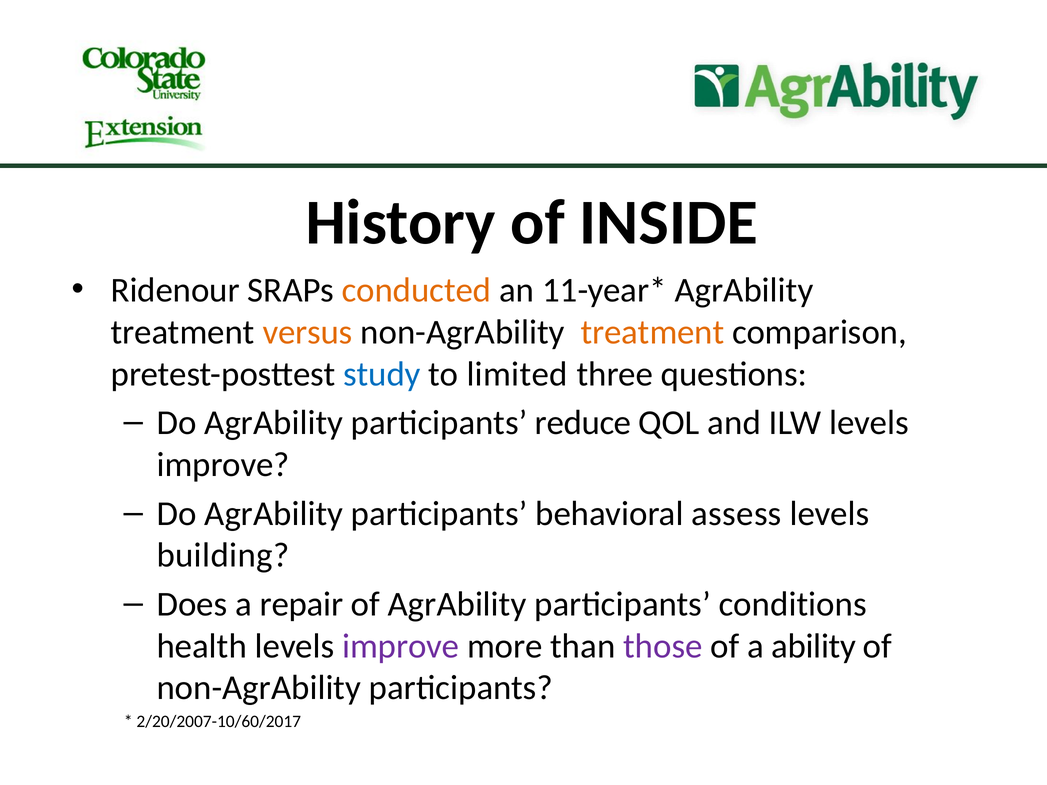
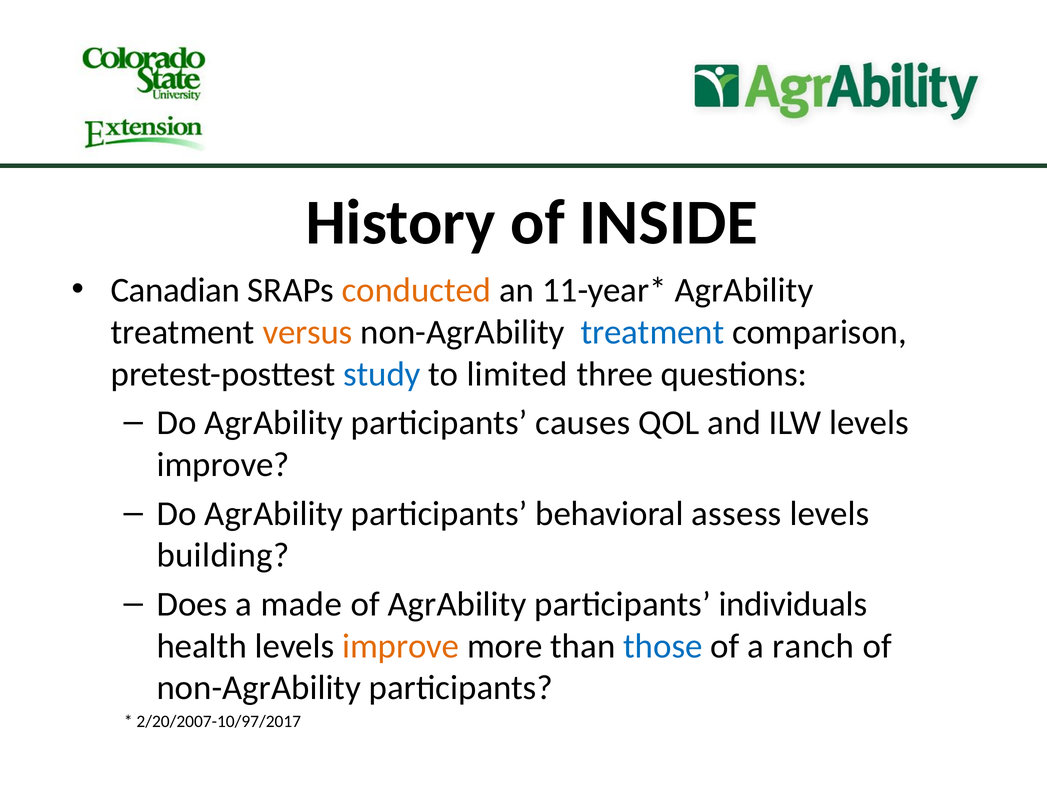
Ridenour: Ridenour -> Canadian
treatment at (652, 332) colour: orange -> blue
reduce: reduce -> causes
repair: repair -> made
conditions: conditions -> individuals
improve at (401, 646) colour: purple -> orange
those colour: purple -> blue
ability: ability -> ranch
2/20/2007-10/60/2017: 2/20/2007-10/60/2017 -> 2/20/2007-10/97/2017
